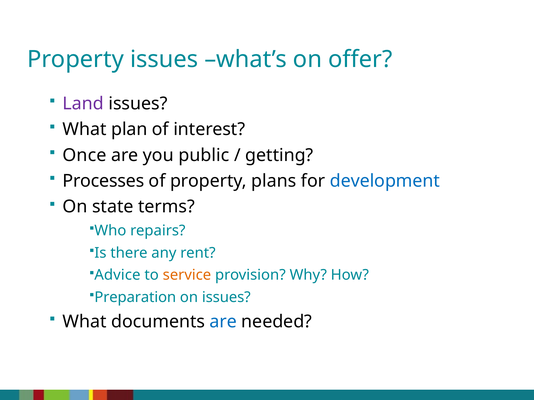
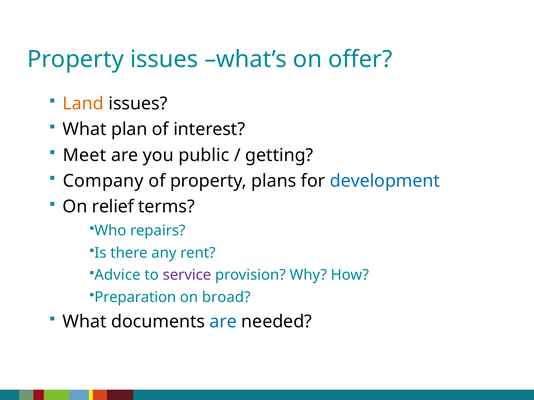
Land colour: purple -> orange
Once: Once -> Meet
Processes: Processes -> Company
state: state -> relief
service colour: orange -> purple
on issues: issues -> broad
